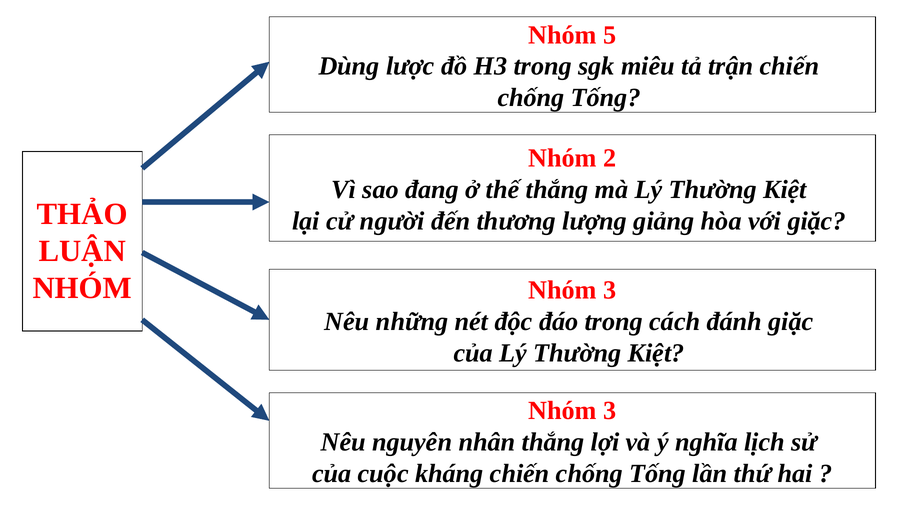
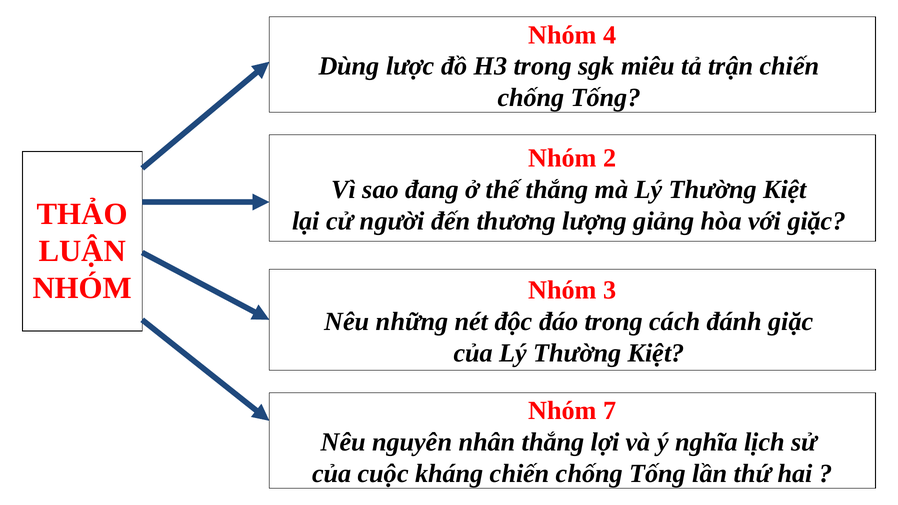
5: 5 -> 4
3 at (610, 411): 3 -> 7
